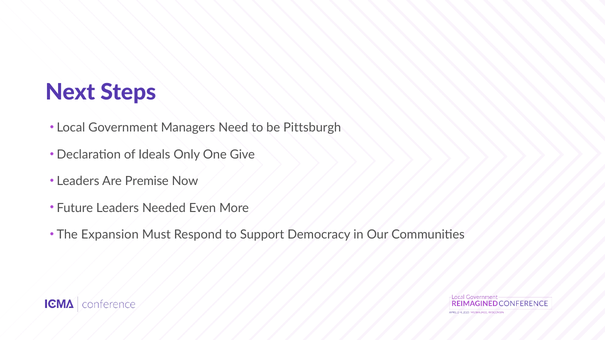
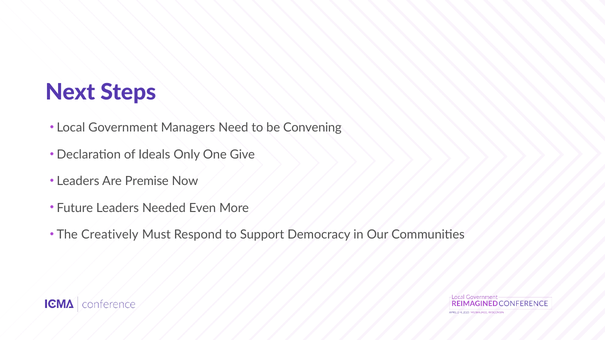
Pittsburgh: Pittsburgh -> Convening
Expansion: Expansion -> Creatively
